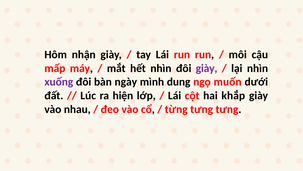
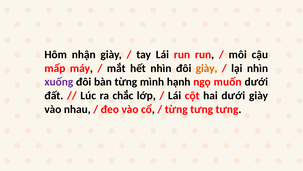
giày at (207, 68) colour: purple -> orange
bàn ngày: ngày -> từng
dung: dung -> hạnh
hiện: hiện -> chắc
hai khắp: khắp -> dưới
